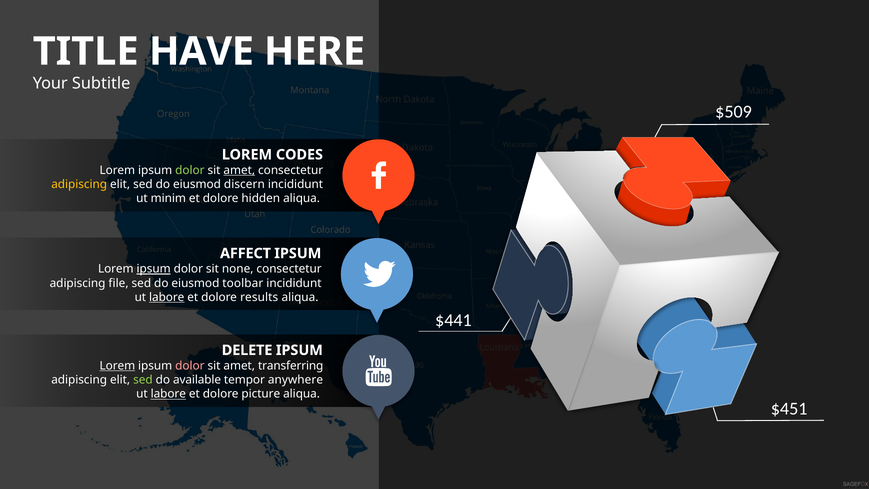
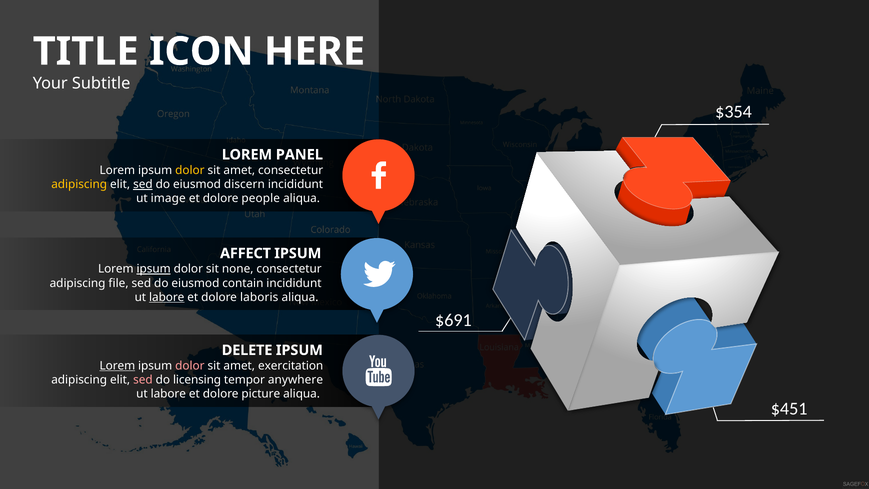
HAVE: HAVE -> ICON
$509: $509 -> $354
CODES: CODES -> PANEL
dolor at (190, 170) colour: light green -> yellow
amet at (239, 170) underline: present -> none
sed at (143, 184) underline: none -> present
minim: minim -> image
hidden: hidden -> people
toolbar: toolbar -> contain
results: results -> laboris
$441: $441 -> $691
transferring: transferring -> exercitation
sed at (143, 380) colour: light green -> pink
available: available -> licensing
labore at (168, 394) underline: present -> none
